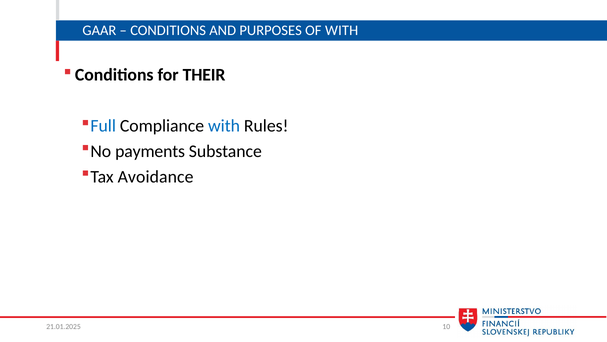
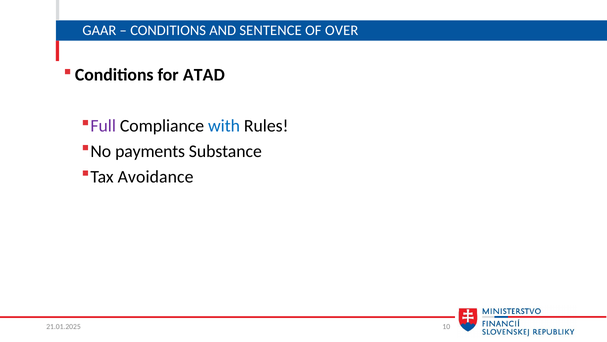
PURPOSES: PURPOSES -> SENTENCE
OF WITH: WITH -> OVER
THEIR: THEIR -> ATAD
Full colour: blue -> purple
